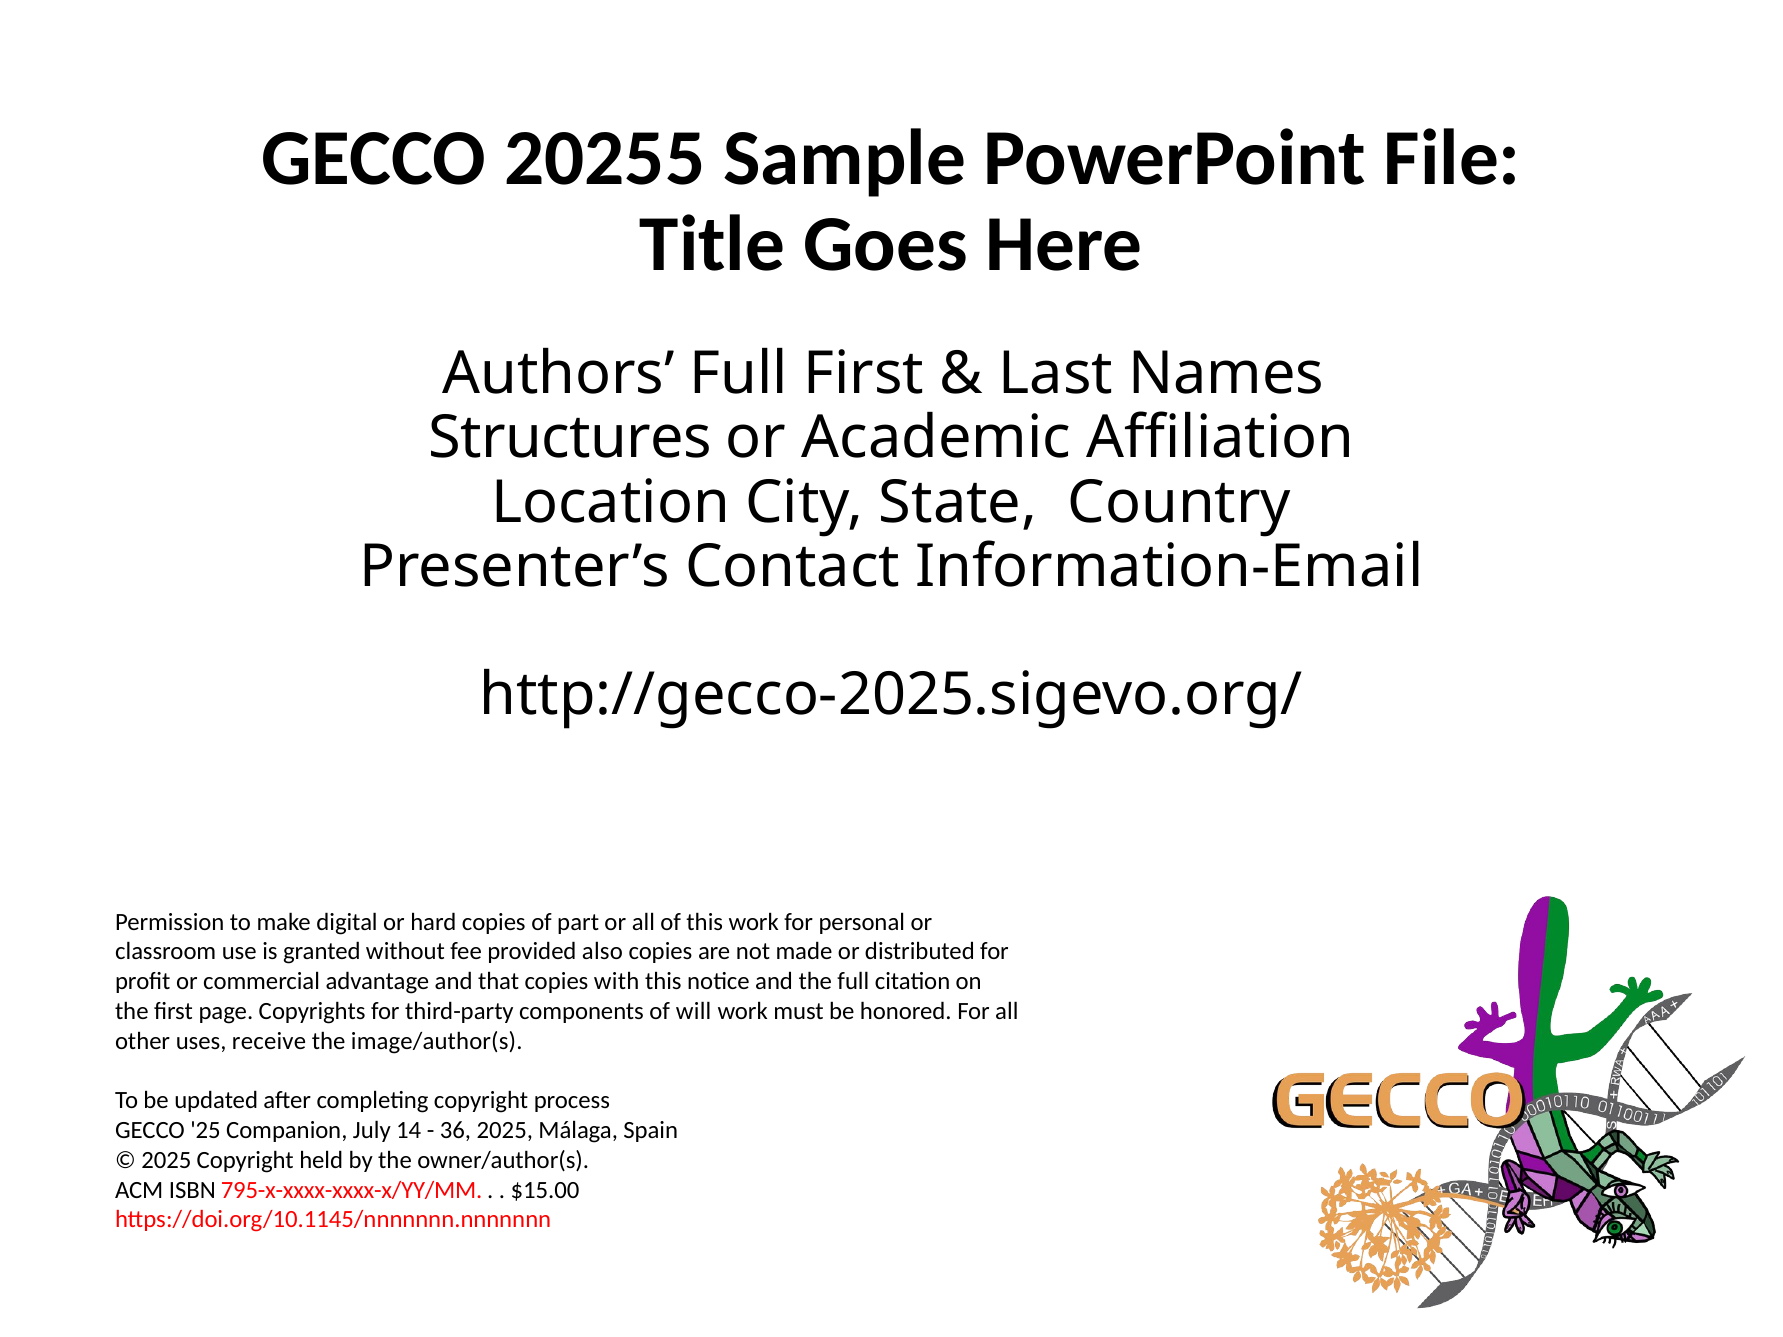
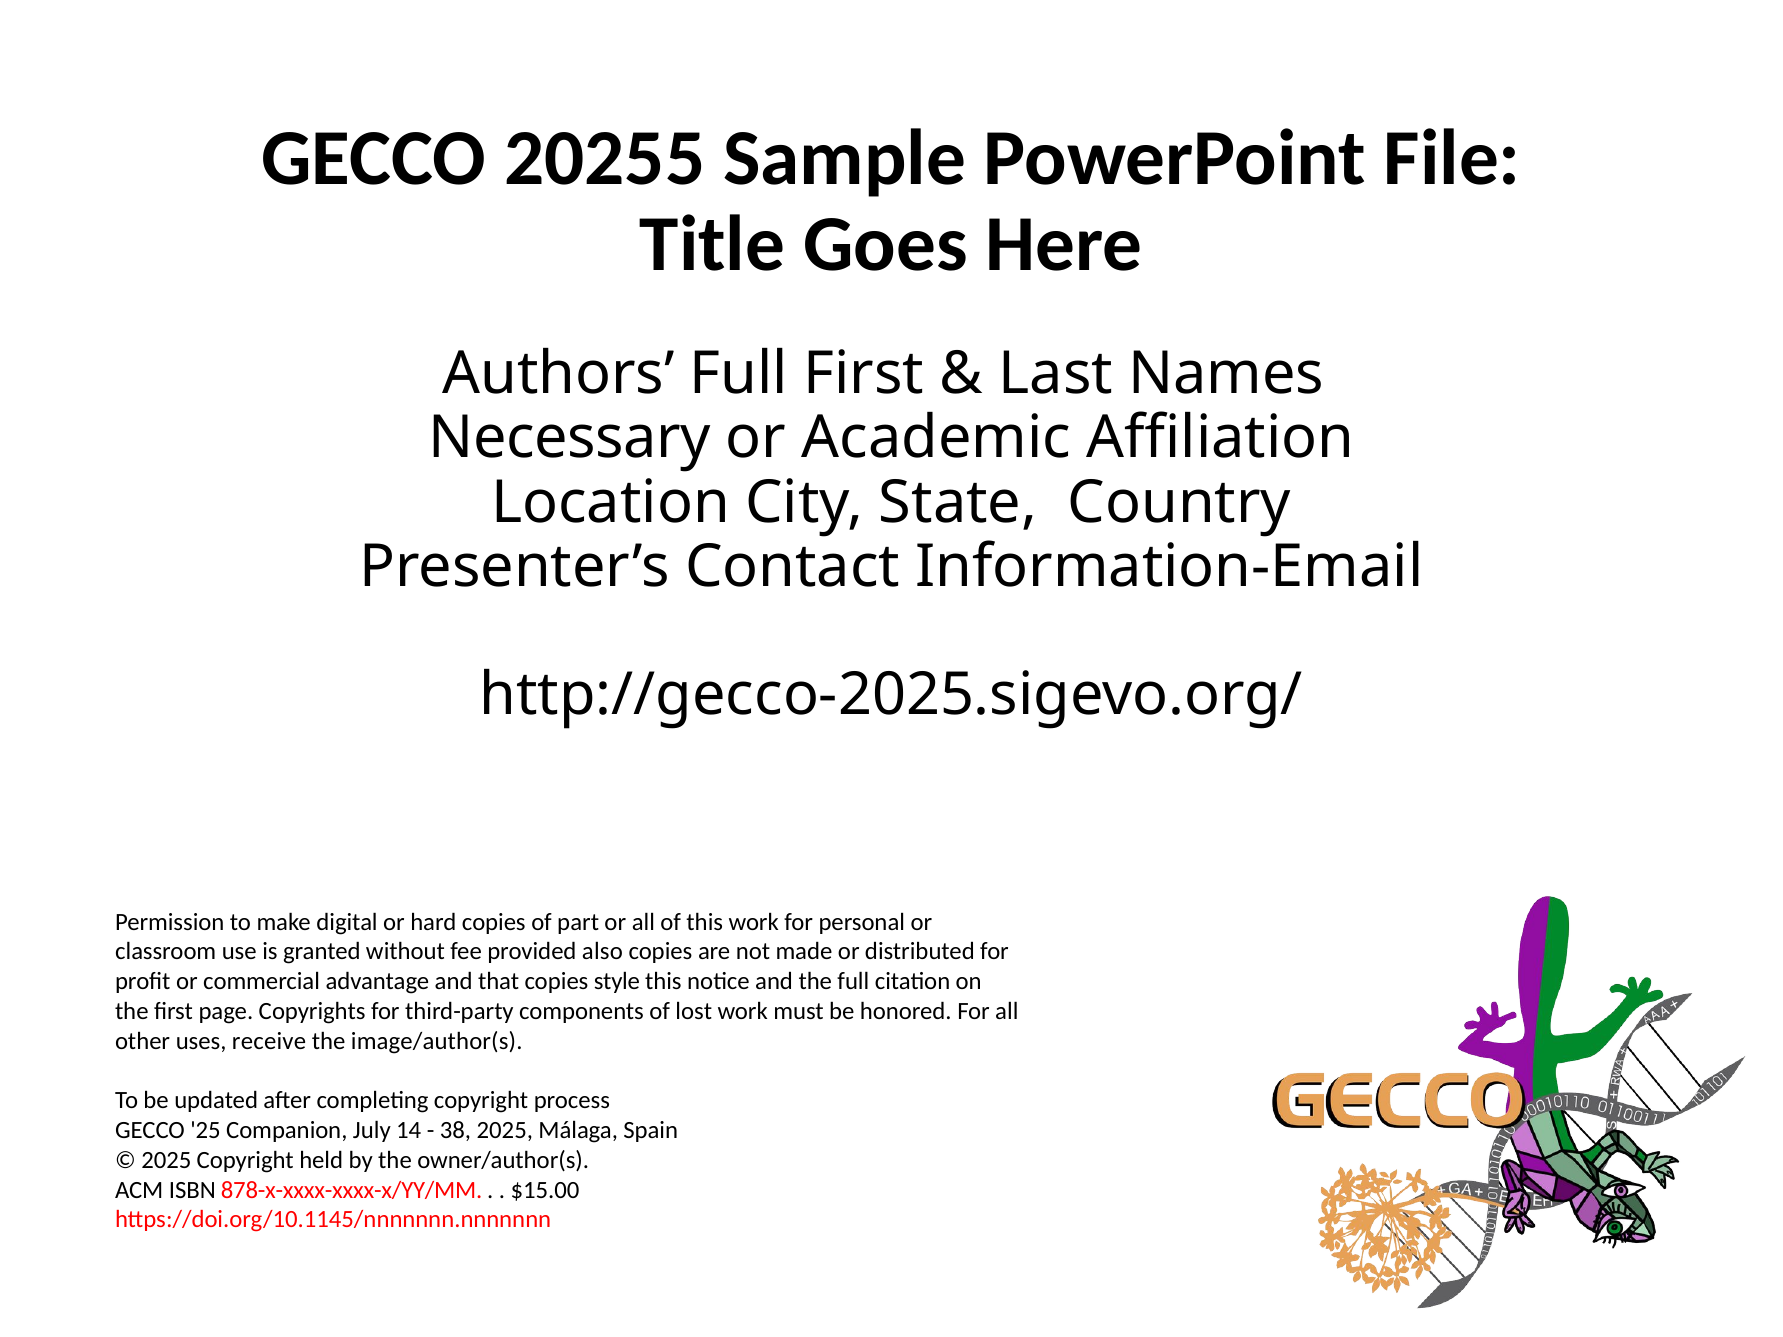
Structures: Structures -> Necessary
with: with -> style
will: will -> lost
36: 36 -> 38
795-x-xxxx-xxxx-x/YY/MM: 795-x-xxxx-xxxx-x/YY/MM -> 878-x-xxxx-xxxx-x/YY/MM
